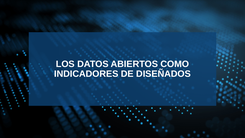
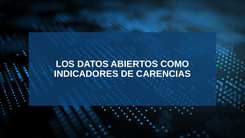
DISEÑADOS: DISEÑADOS -> CARENCIAS
